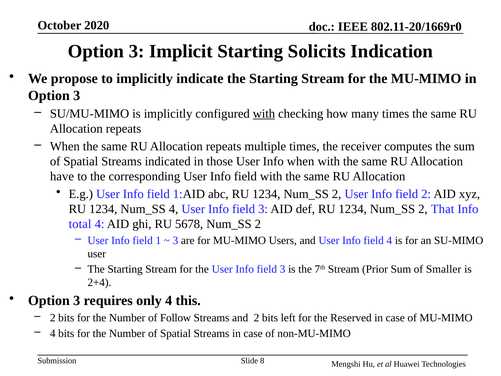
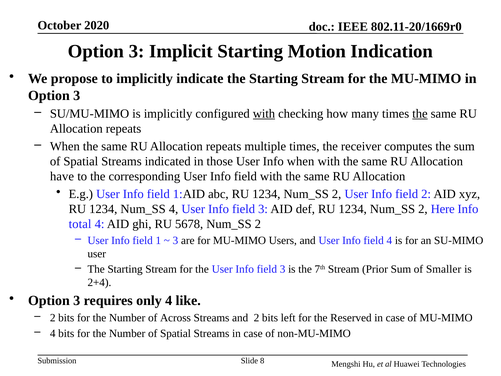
Solicits: Solicits -> Motion
the at (420, 114) underline: none -> present
That: That -> Here
this: this -> like
Follow: Follow -> Across
